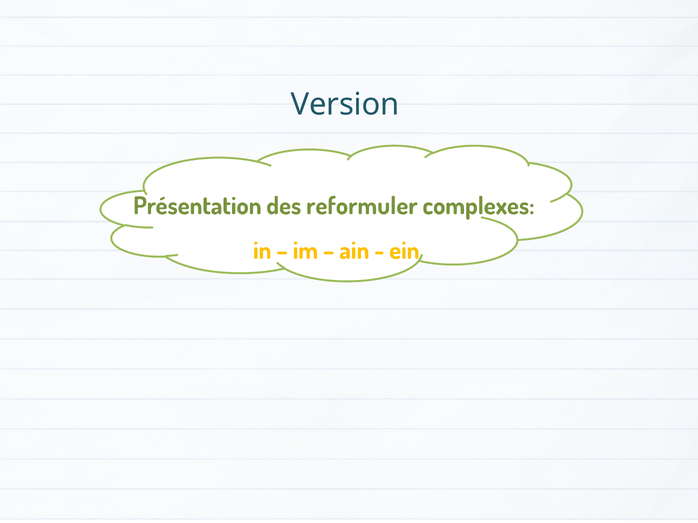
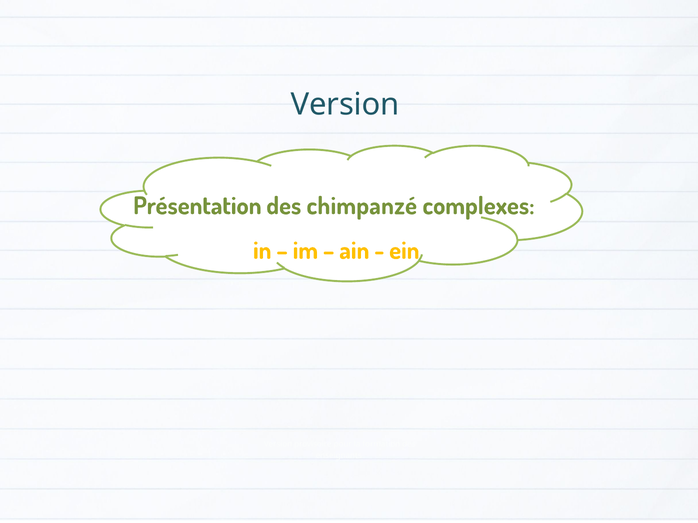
reformuler: reformuler -> chimpanzé
